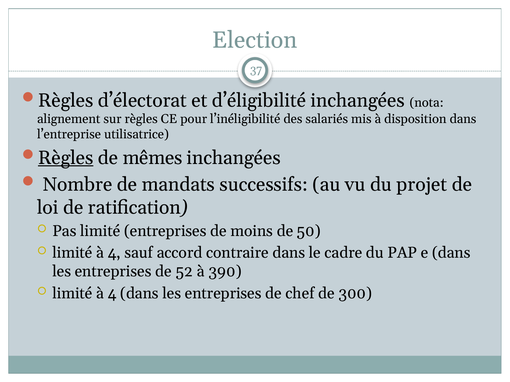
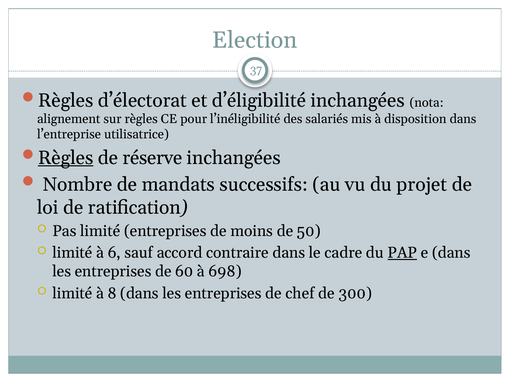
mêmes: mêmes -> réserve
4 at (114, 253): 4 -> 6
PAP underline: none -> present
52: 52 -> 60
390: 390 -> 698
4 at (112, 294): 4 -> 8
